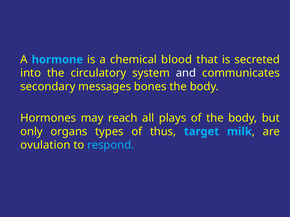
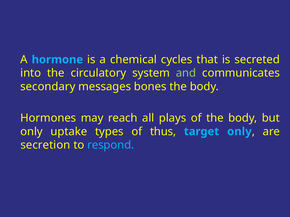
blood: blood -> cycles
and colour: white -> light green
organs: organs -> uptake
target milk: milk -> only
ovulation: ovulation -> secretion
